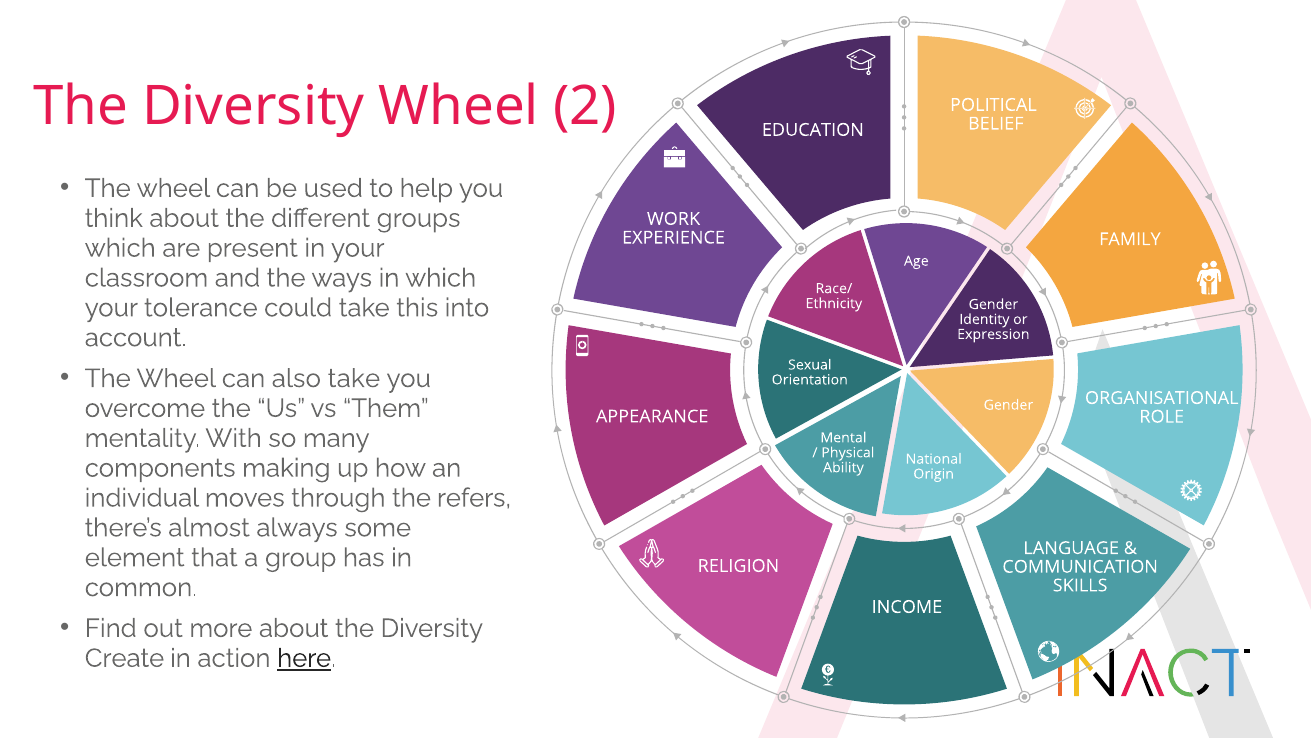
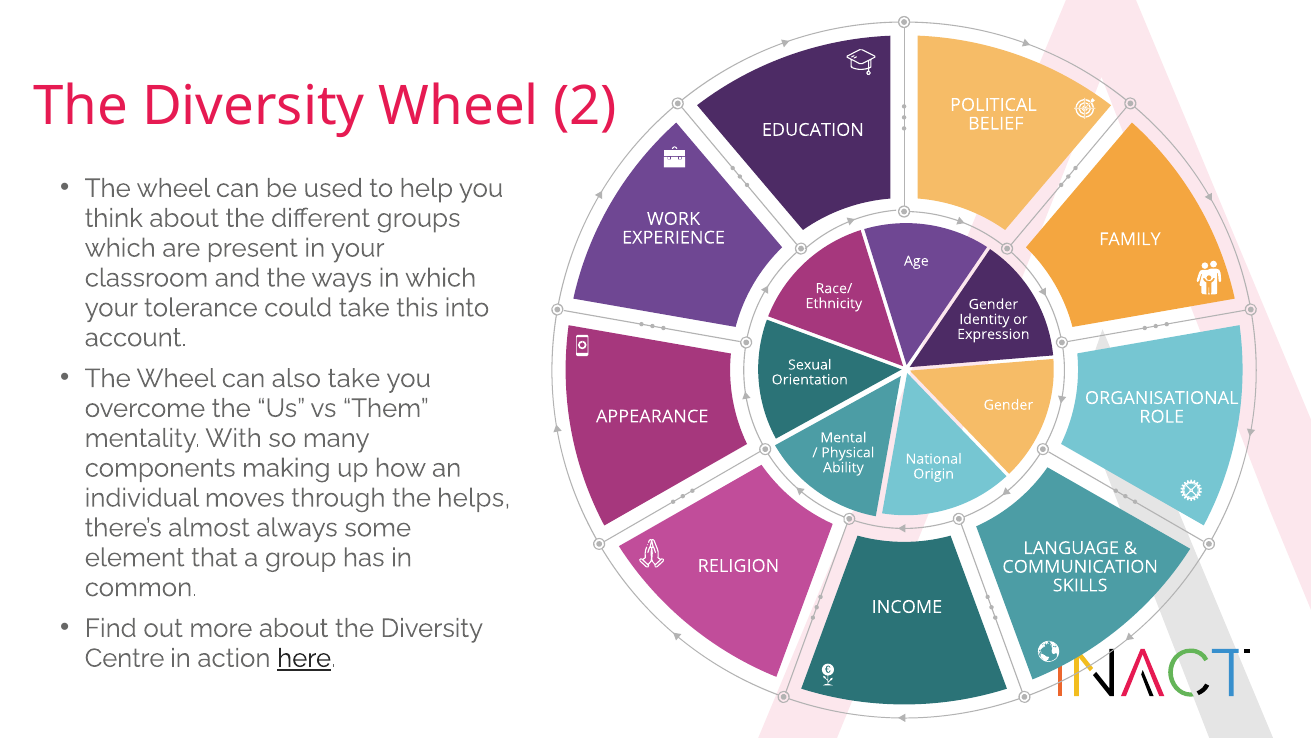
refers: refers -> helps
Create: Create -> Centre
